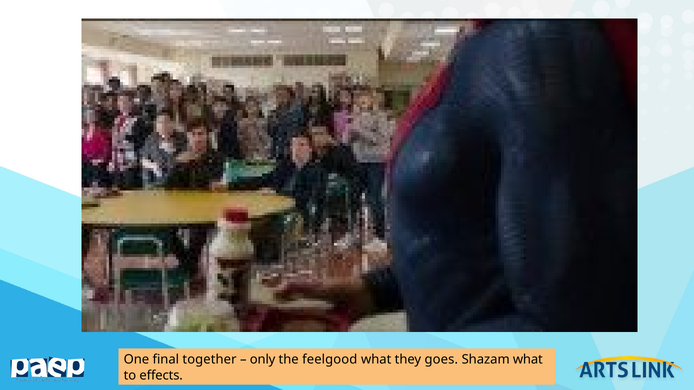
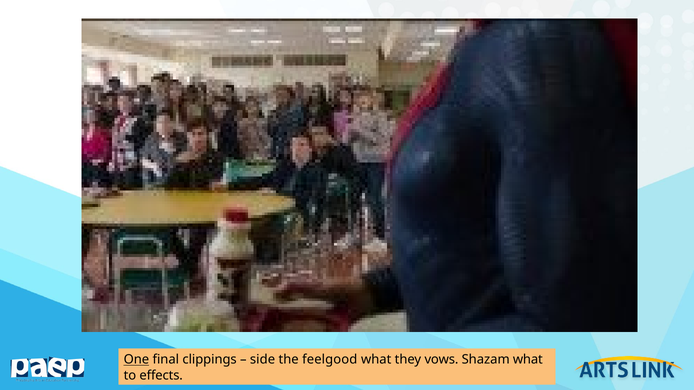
One underline: none -> present
together: together -> clippings
only: only -> side
goes: goes -> vows
